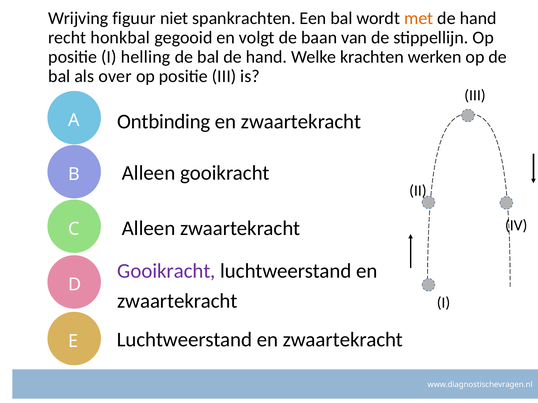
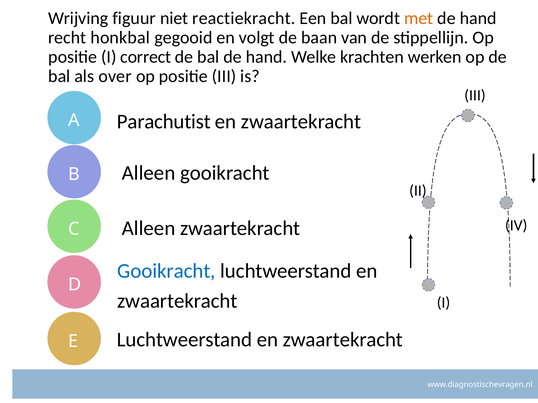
spankrachten: spankrachten -> reactiekracht
helling: helling -> correct
Ontbinding: Ontbinding -> Parachutist
Gooikracht at (166, 271) colour: purple -> blue
